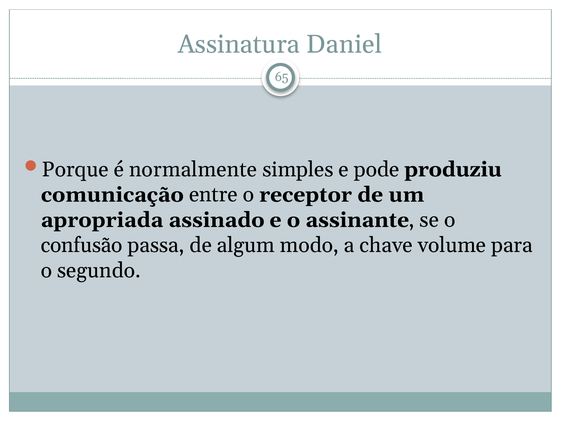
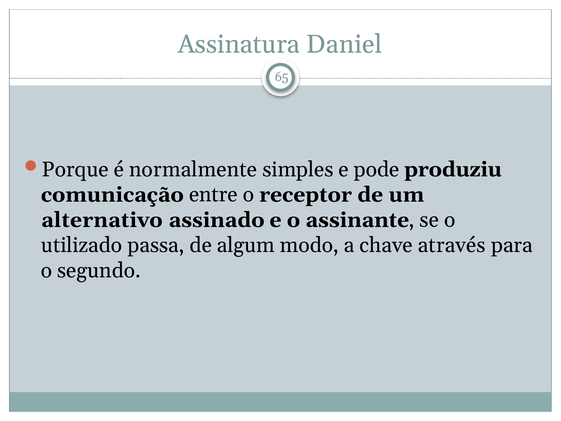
apropriada: apropriada -> alternativo
confusão: confusão -> utilizado
volume: volume -> através
